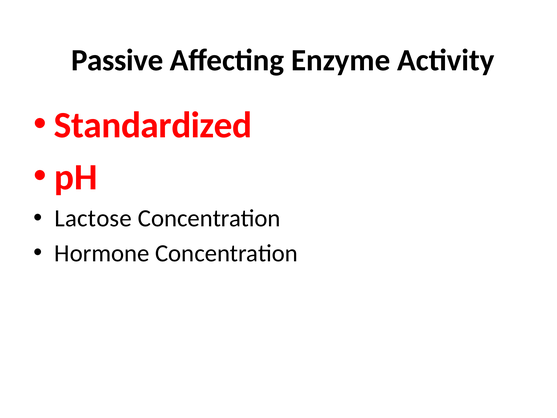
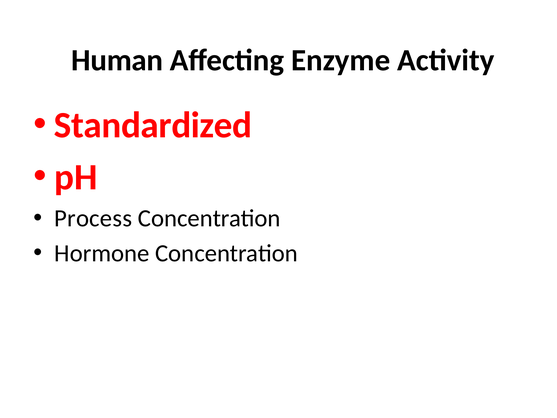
Passive: Passive -> Human
Lactose: Lactose -> Process
